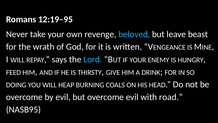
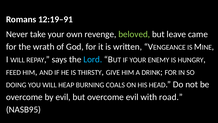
12:19–95: 12:19–95 -> 12:19–91
beloved colour: light blue -> light green
beast: beast -> came
